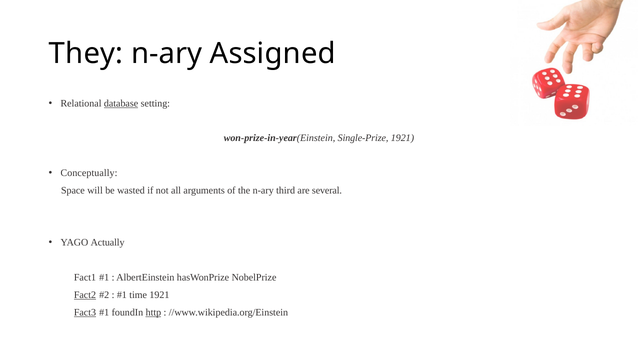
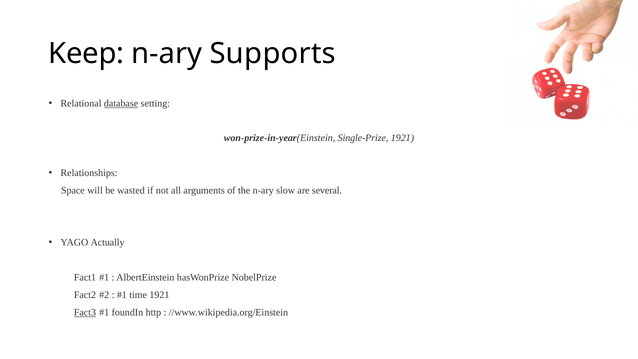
They: They -> Keep
Assigned: Assigned -> Supports
Conceptually: Conceptually -> Relationships
third: third -> slow
Fact2 underline: present -> none
http underline: present -> none
